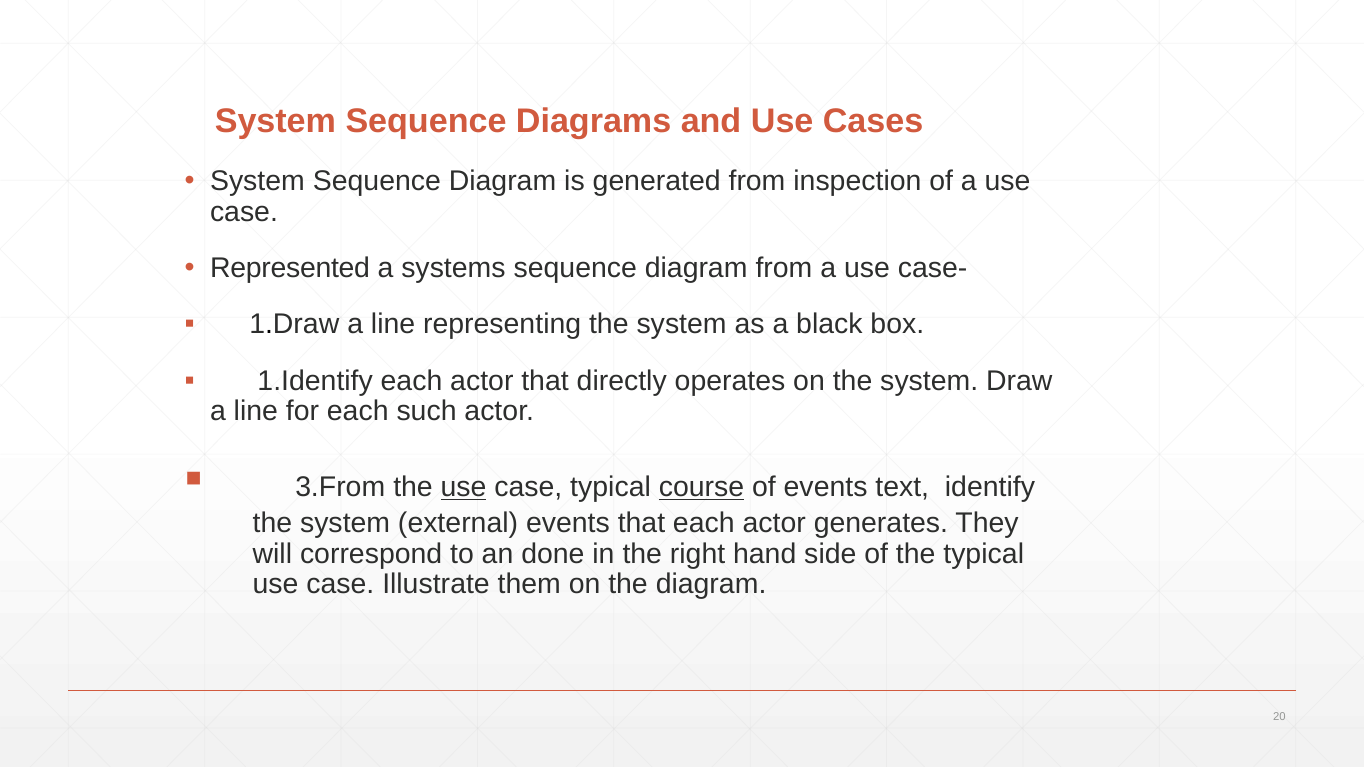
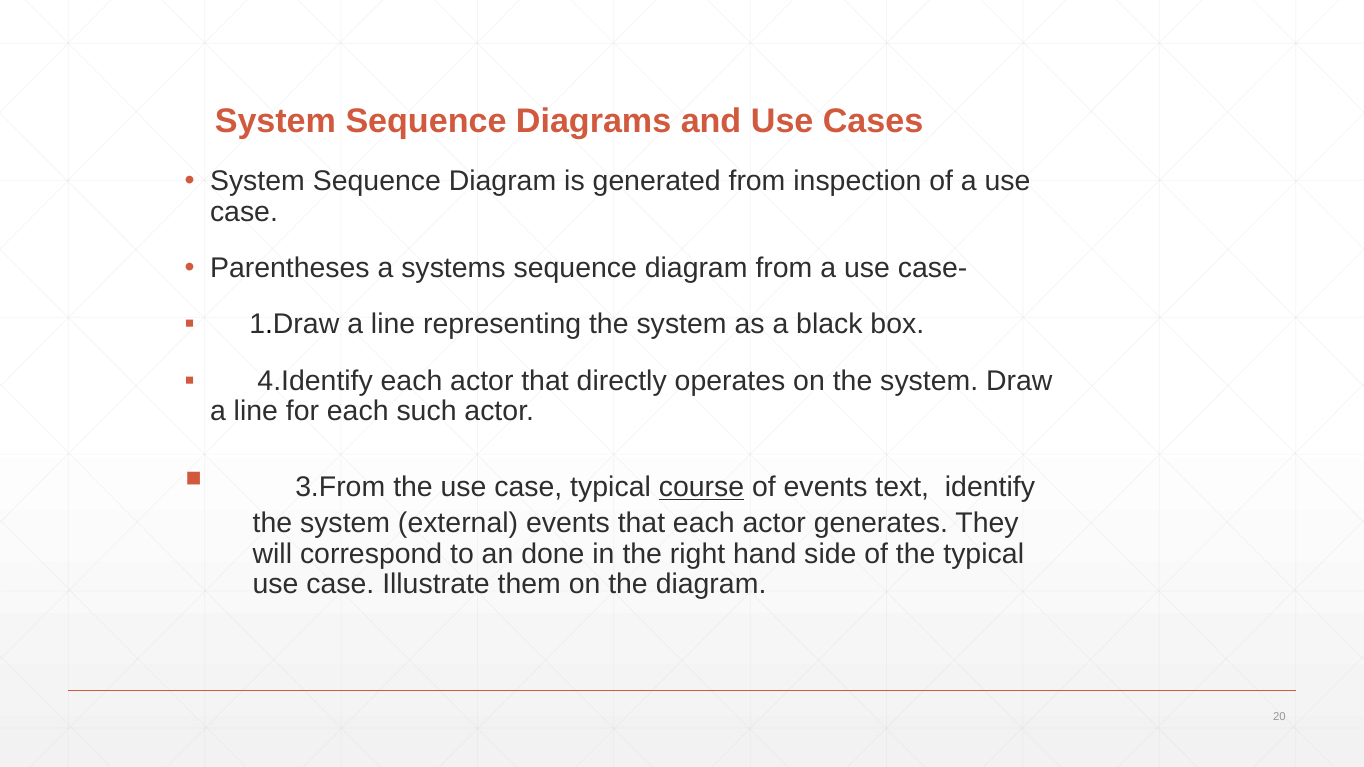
Represented: Represented -> Parentheses
1.Identify: 1.Identify -> 4.Identify
use at (464, 488) underline: present -> none
